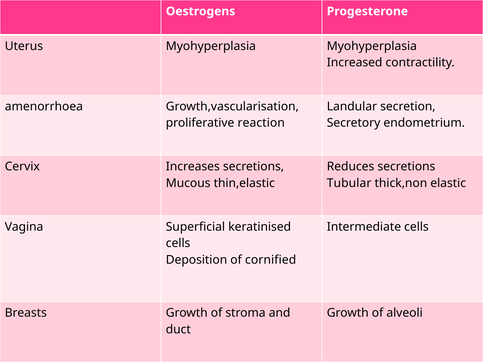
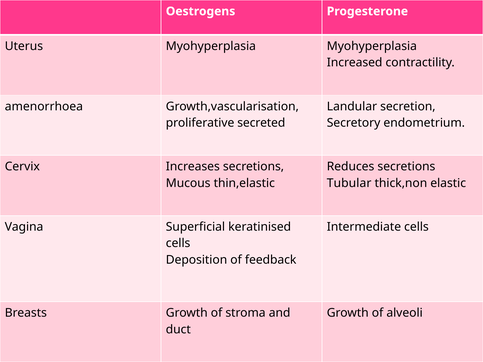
reaction: reaction -> secreted
cornified: cornified -> feedback
